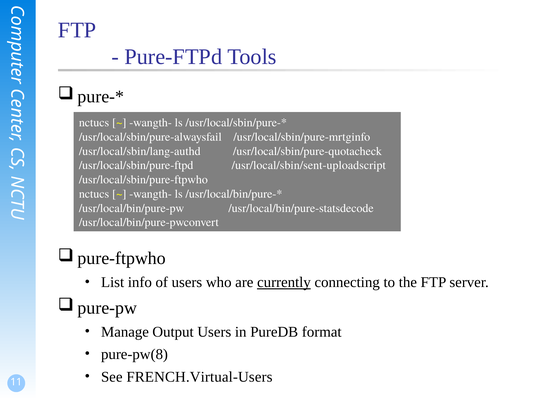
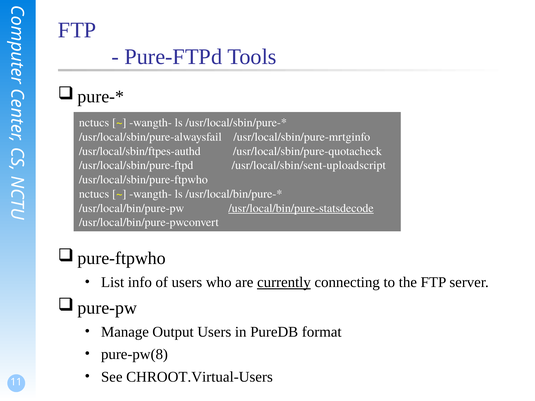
/usr/local/sbin/lang-authd: /usr/local/sbin/lang-authd -> /usr/local/sbin/ftpes-authd
/usr/local/bin/pure-statsdecode underline: none -> present
FRENCH.Virtual-Users: FRENCH.Virtual-Users -> CHROOT.Virtual-Users
